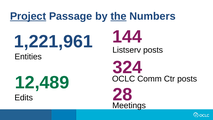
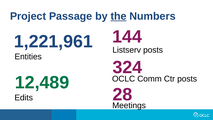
Project underline: present -> none
